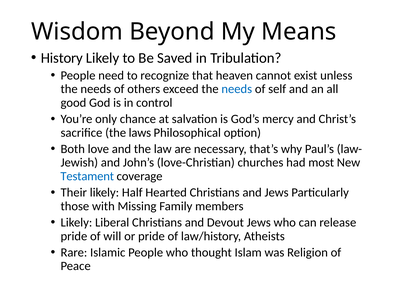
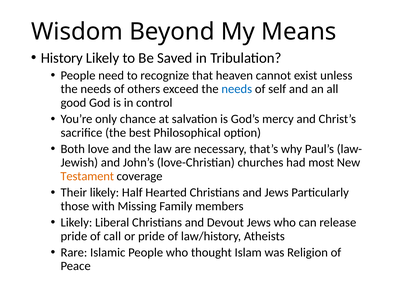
laws: laws -> best
Testament colour: blue -> orange
will: will -> call
